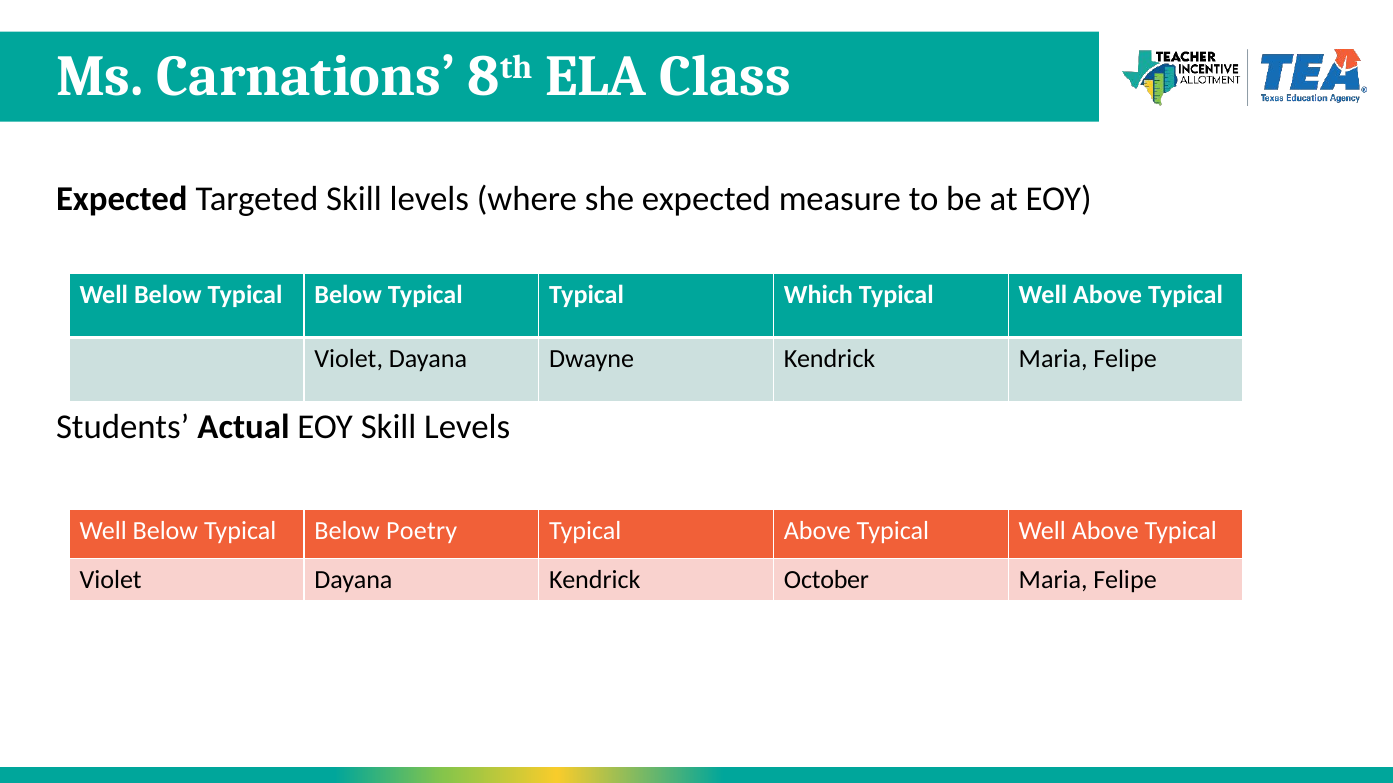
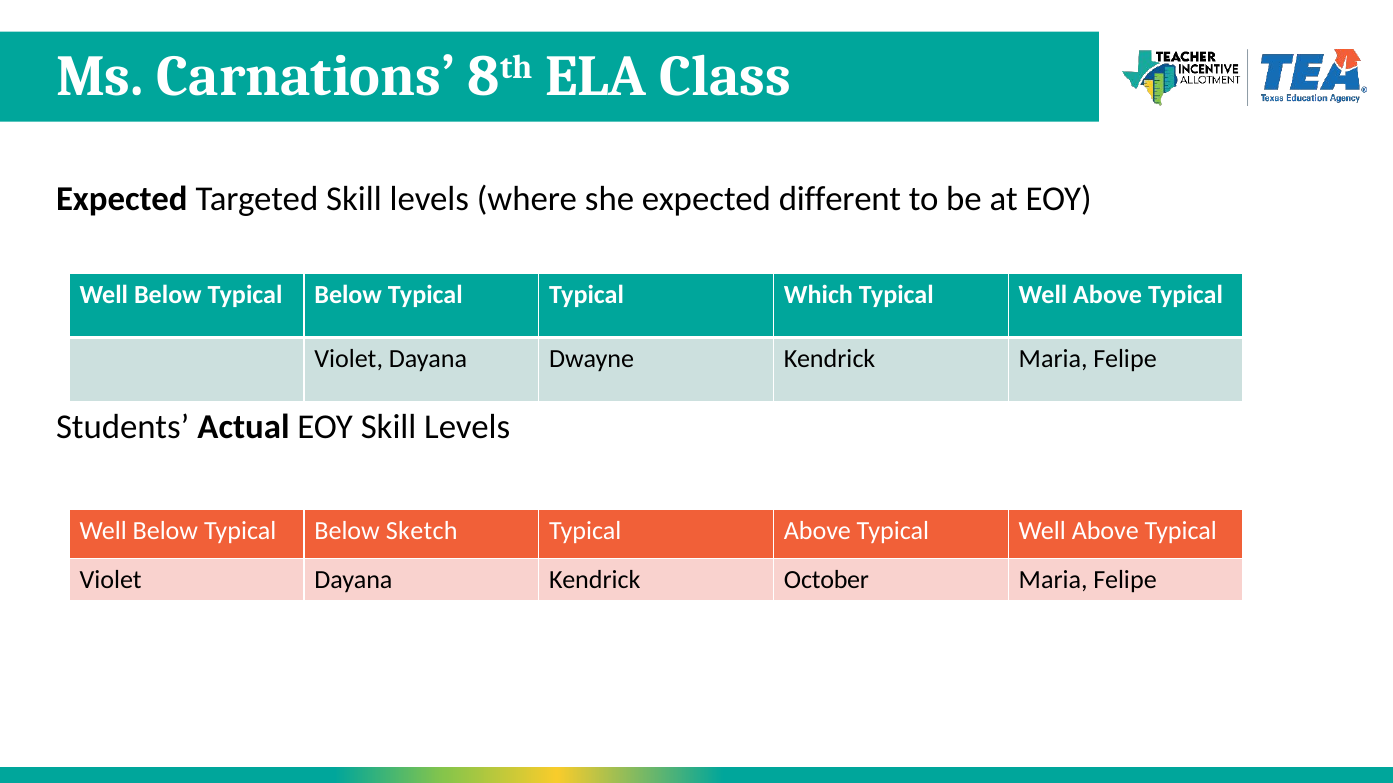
measure: measure -> different
Poetry: Poetry -> Sketch
